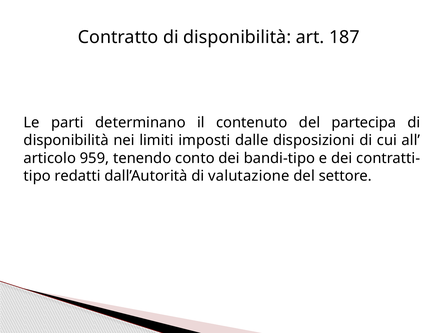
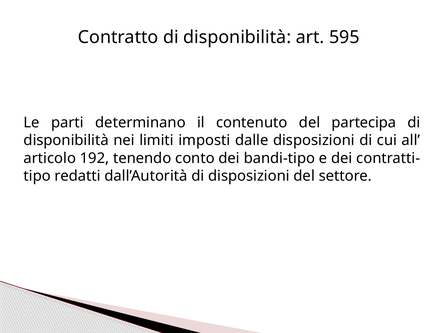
187: 187 -> 595
959: 959 -> 192
di valutazione: valutazione -> disposizioni
